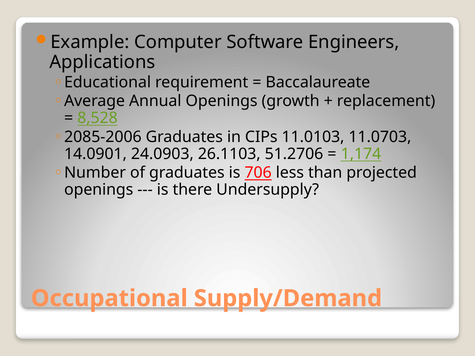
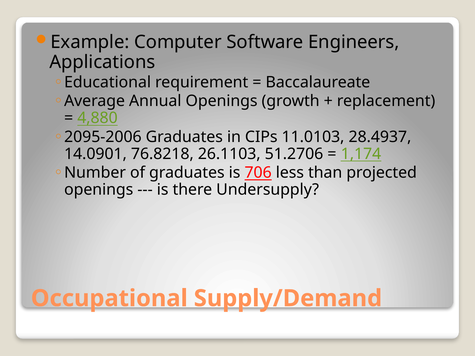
8,528: 8,528 -> 4,880
2085-2006: 2085-2006 -> 2095-2006
11.0703: 11.0703 -> 28.4937
24.0903: 24.0903 -> 76.8218
